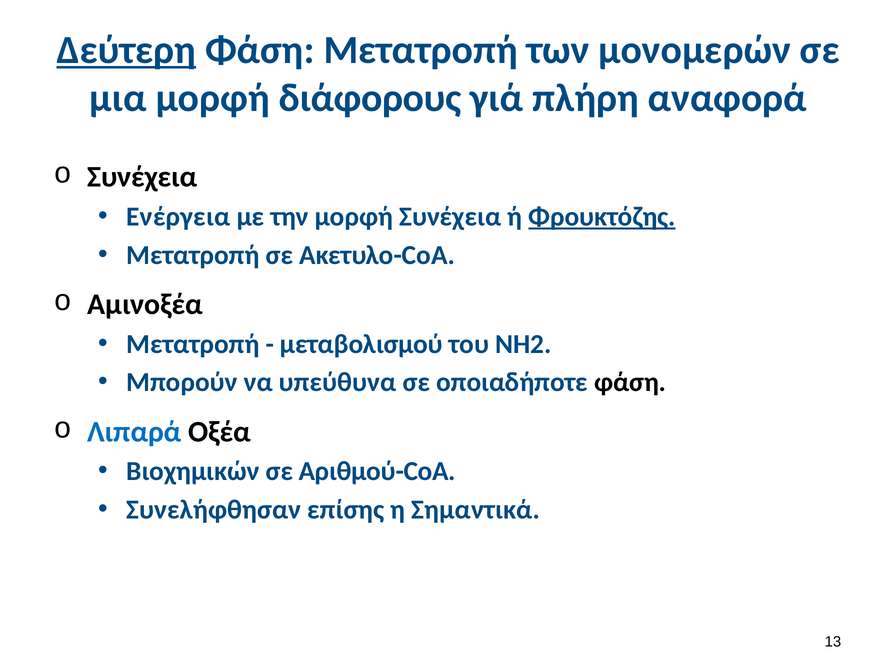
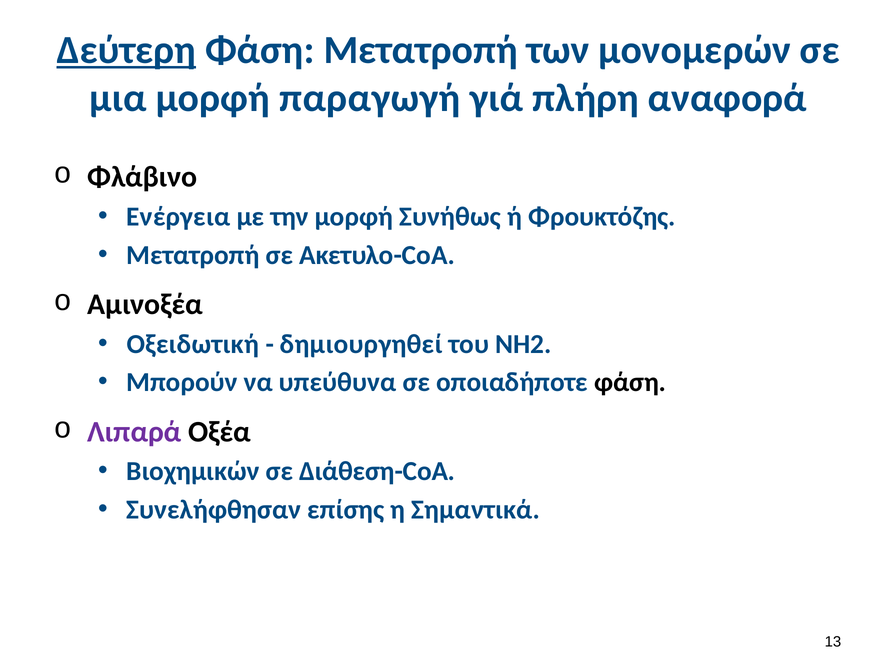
διάφορους: διάφορους -> παραγωγή
Συνέχεια at (142, 177): Συνέχεια -> Φλάβινο
μορφή Συνέχεια: Συνέχεια -> Συνήθως
Φρουκτόζης underline: present -> none
Μετατροπή at (193, 344): Μετατροπή -> Οξειδωτική
μεταβολισμού: μεταβολισμού -> δημιουργηθεί
Λιπαρά colour: blue -> purple
Αριθμού-CoA: Αριθμού-CoA -> Διάθεση-CoA
